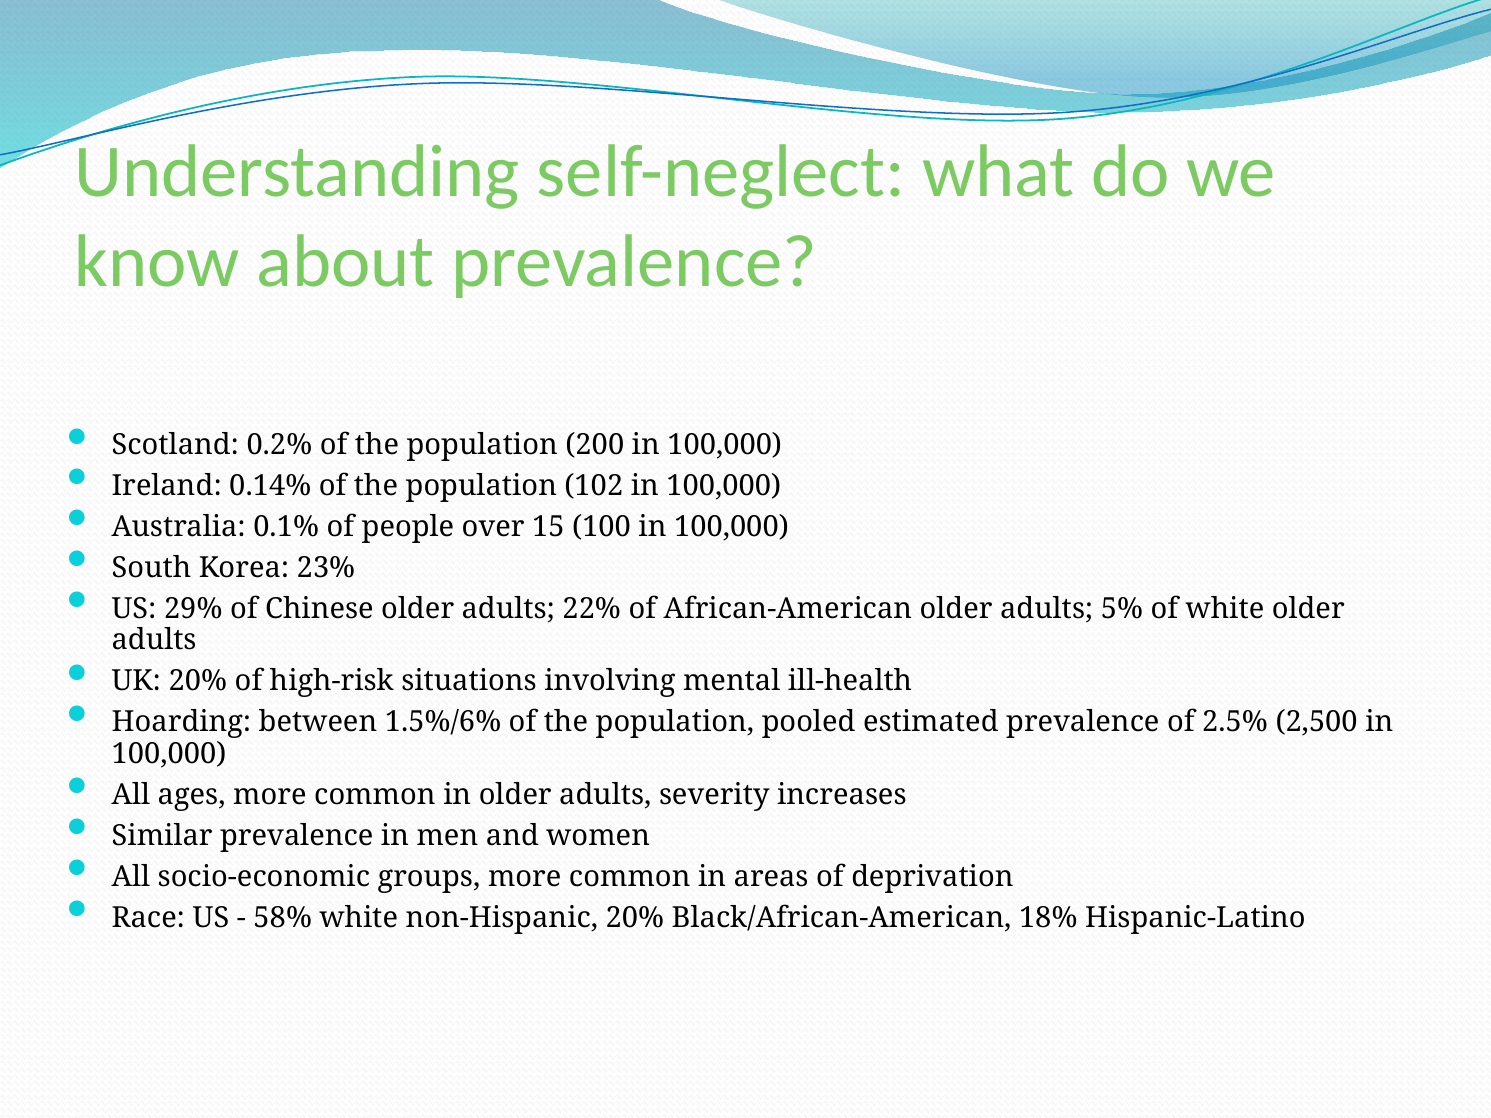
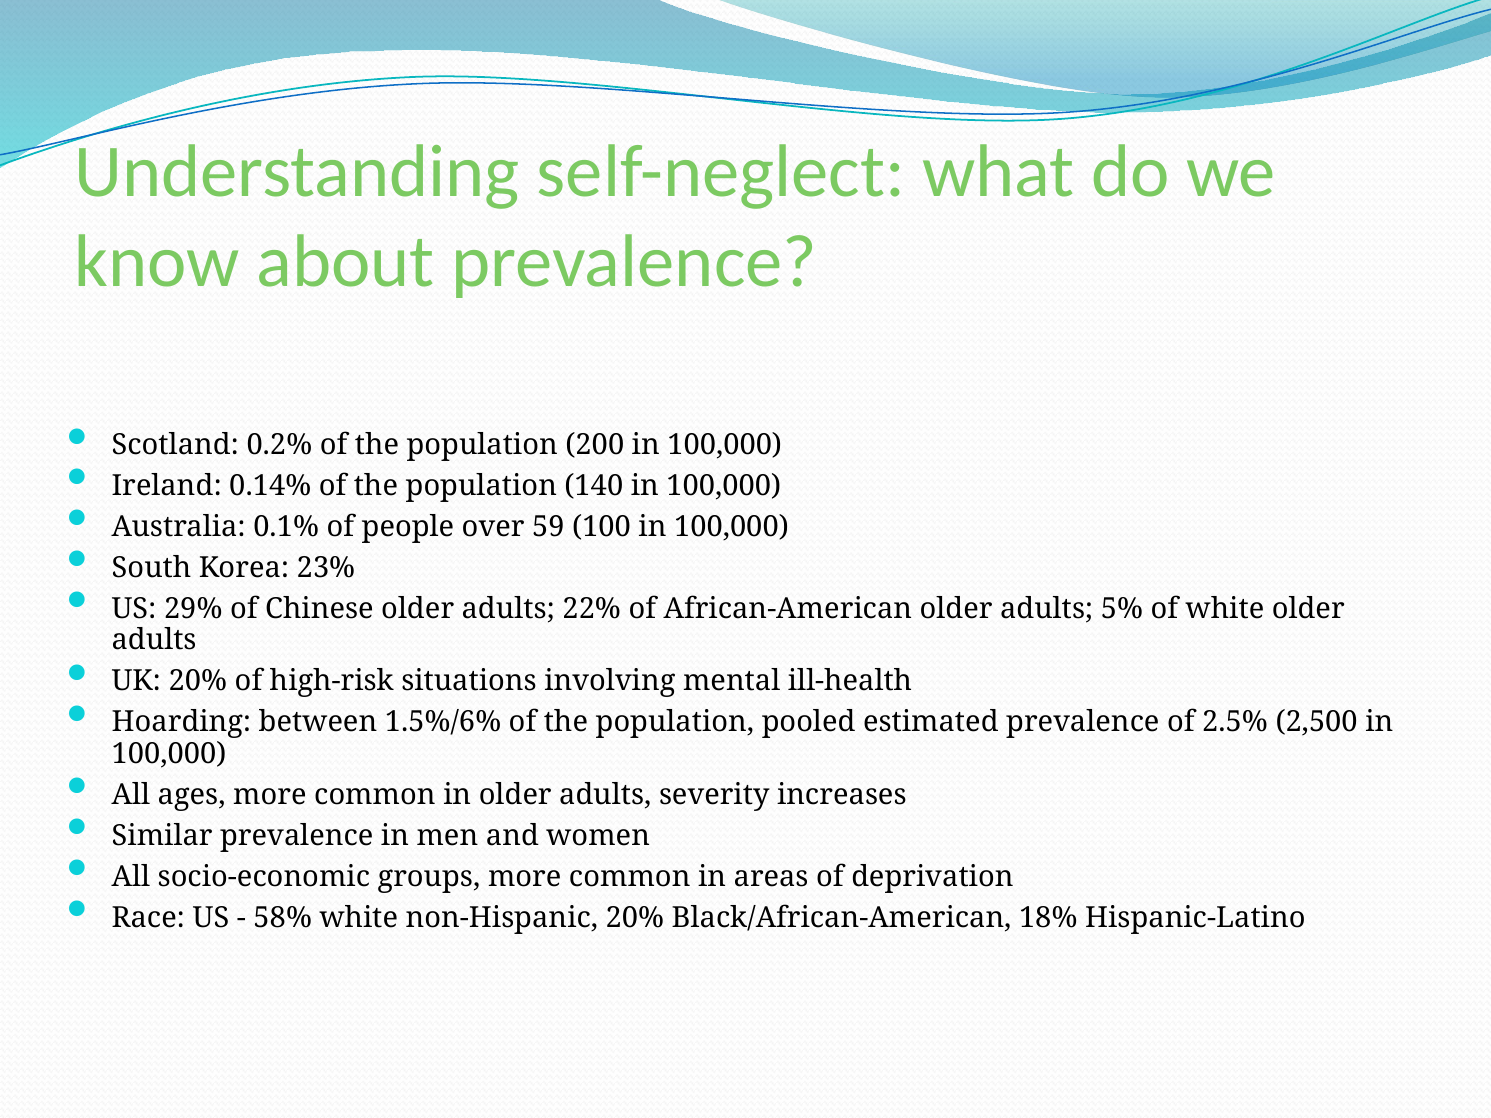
102: 102 -> 140
15: 15 -> 59
